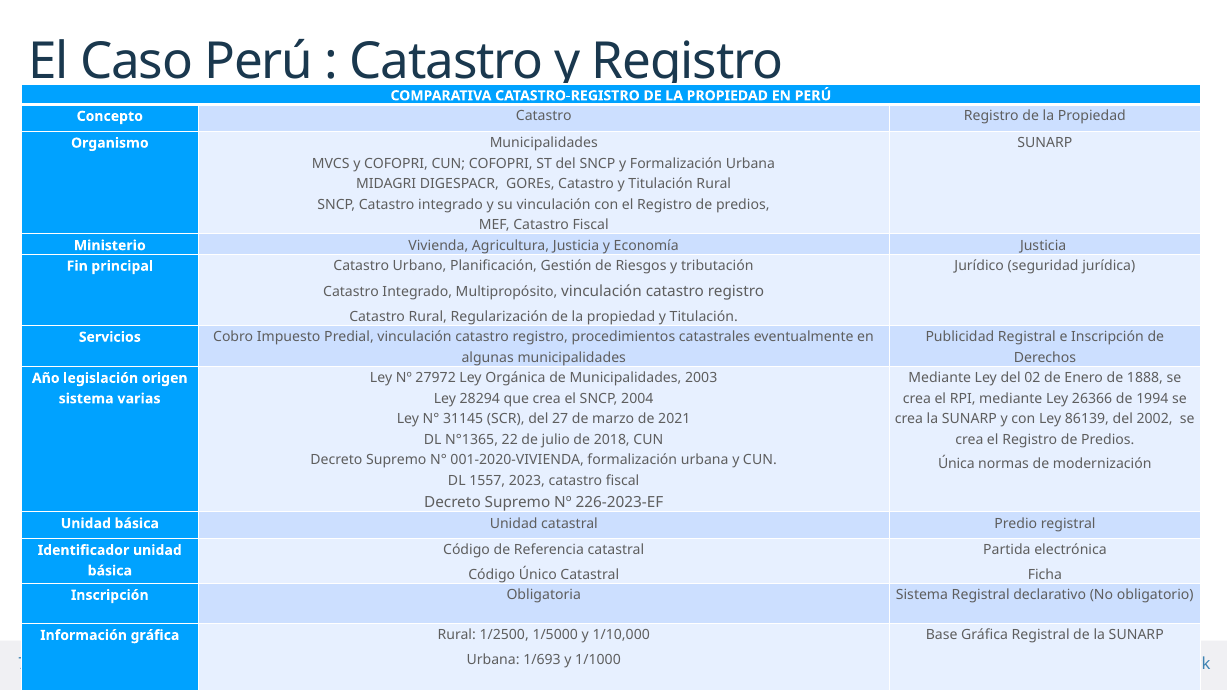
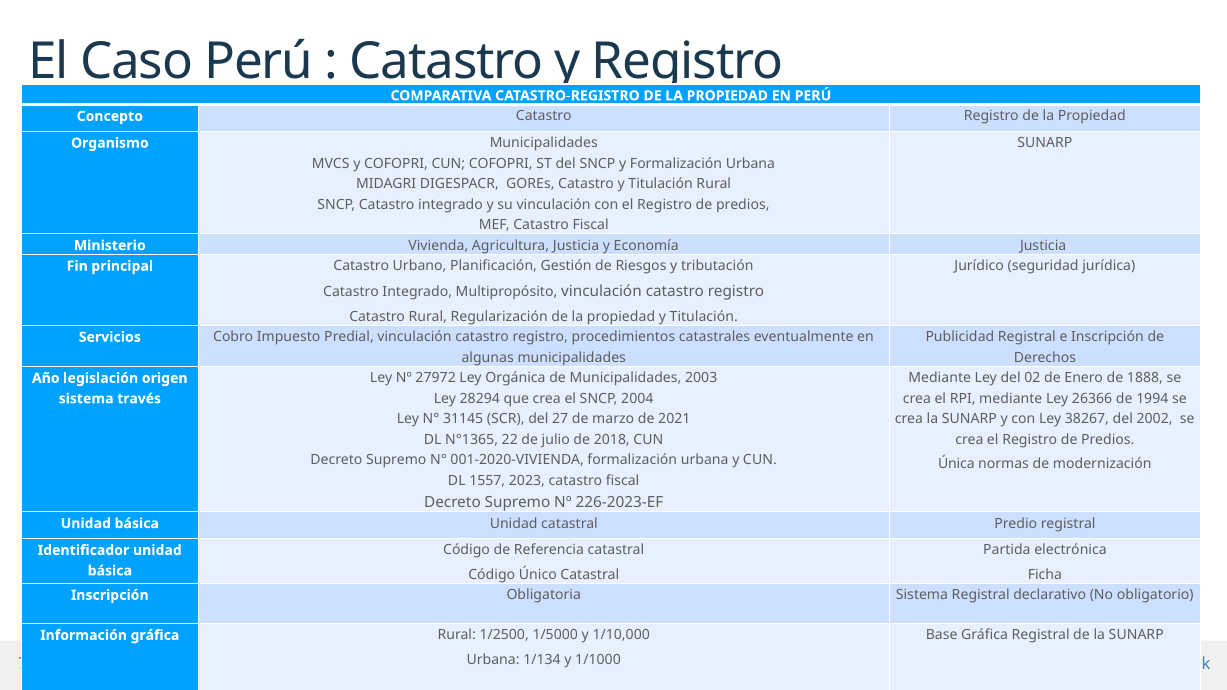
varias: varias -> través
86139: 86139 -> 38267
1/693: 1/693 -> 1/134
